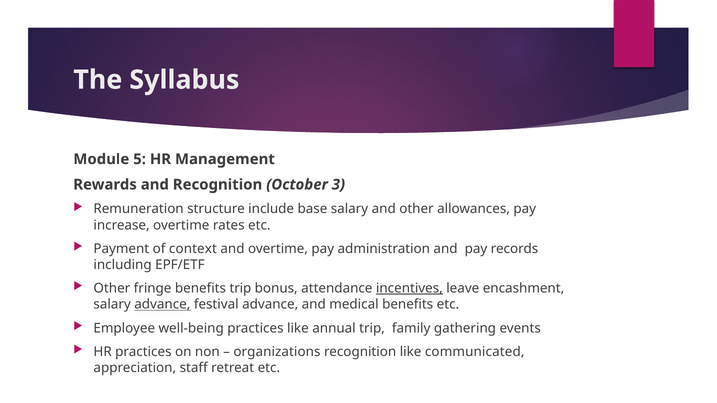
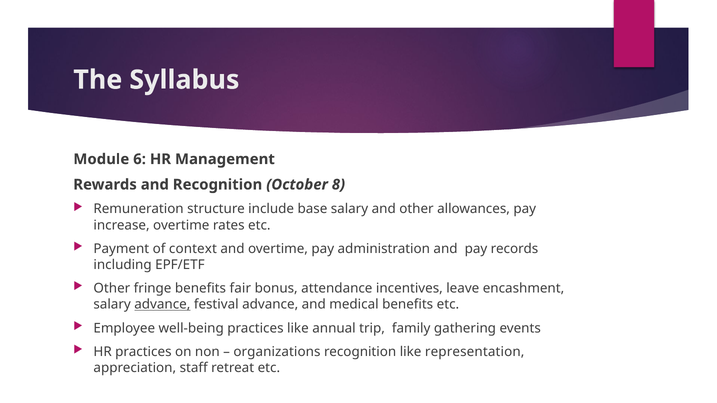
5: 5 -> 6
3: 3 -> 8
benefits trip: trip -> fair
incentives underline: present -> none
communicated: communicated -> representation
